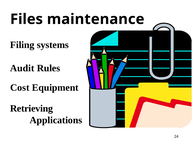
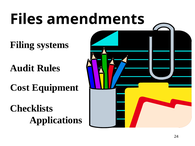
maintenance: maintenance -> amendments
Retrieving: Retrieving -> Checklists
